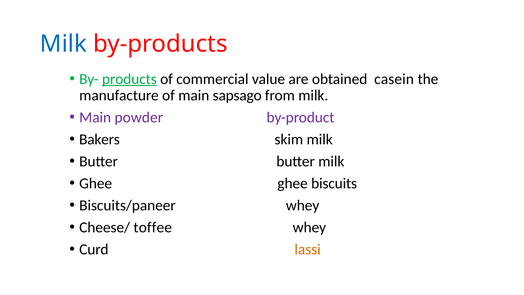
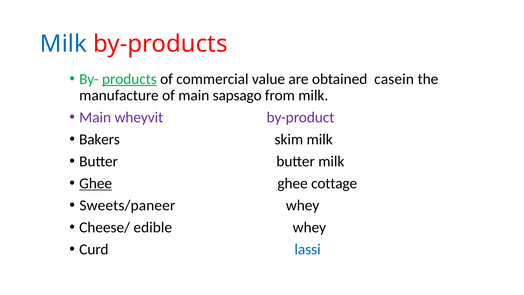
powder: powder -> wheyvit
Ghee at (96, 183) underline: none -> present
biscuits: biscuits -> cottage
Biscuits/paneer: Biscuits/paneer -> Sweets/paneer
toffee: toffee -> edible
lassi colour: orange -> blue
